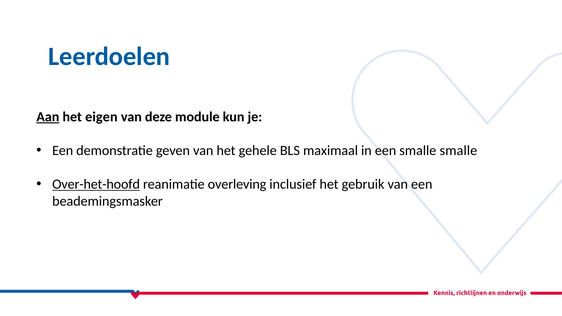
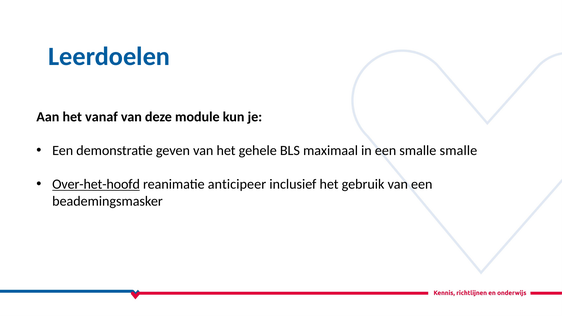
Aan underline: present -> none
eigen: eigen -> vanaf
overleving: overleving -> anticipeer
